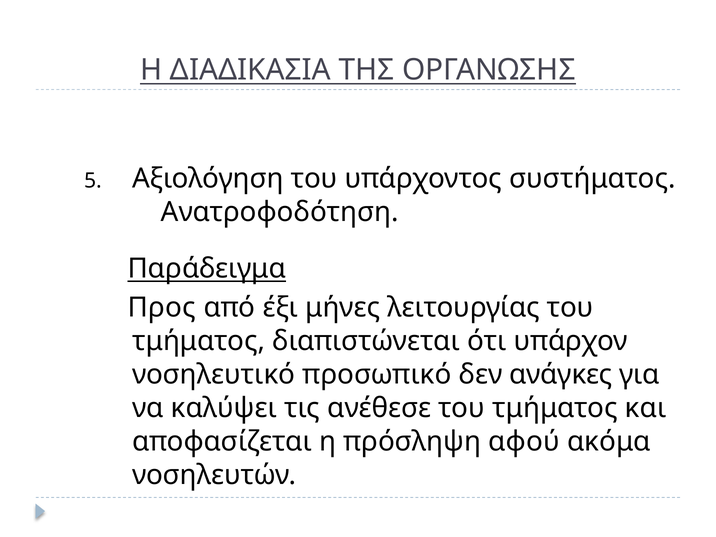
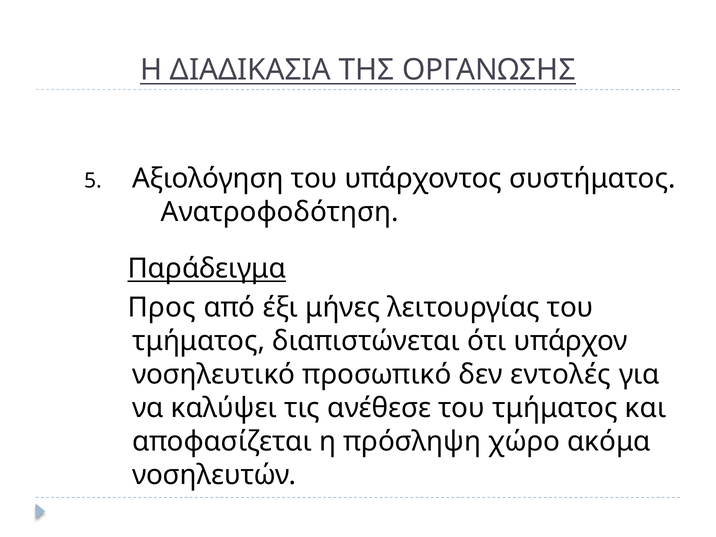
ανάγκες: ανάγκες -> εντολές
αφού: αφού -> χώρο
